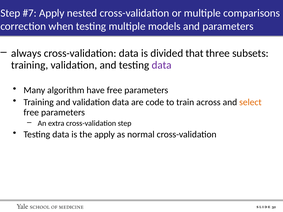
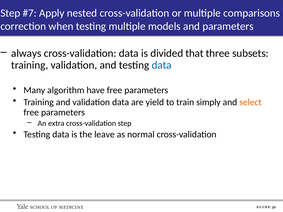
data at (162, 65) colour: purple -> blue
code: code -> yield
across: across -> simply
the apply: apply -> leave
